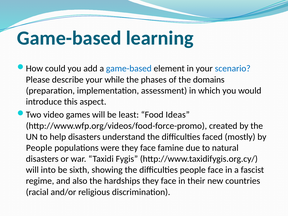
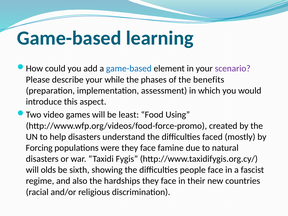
scenario colour: blue -> purple
domains: domains -> benefits
Ideas: Ideas -> Using
People at (39, 148): People -> Forcing
into: into -> olds
